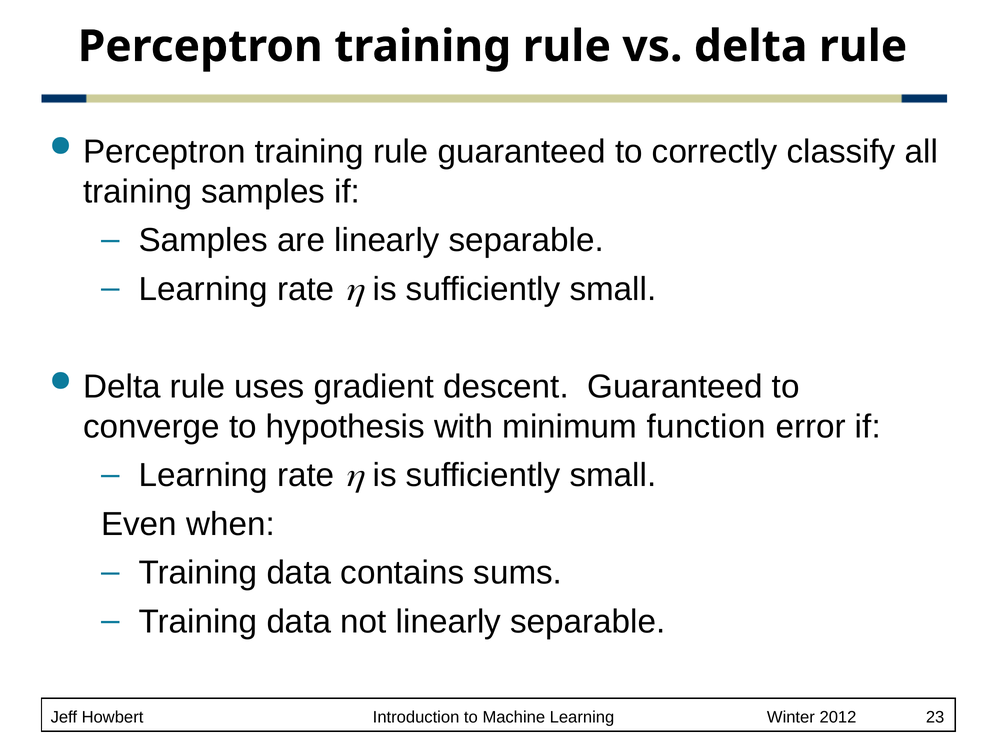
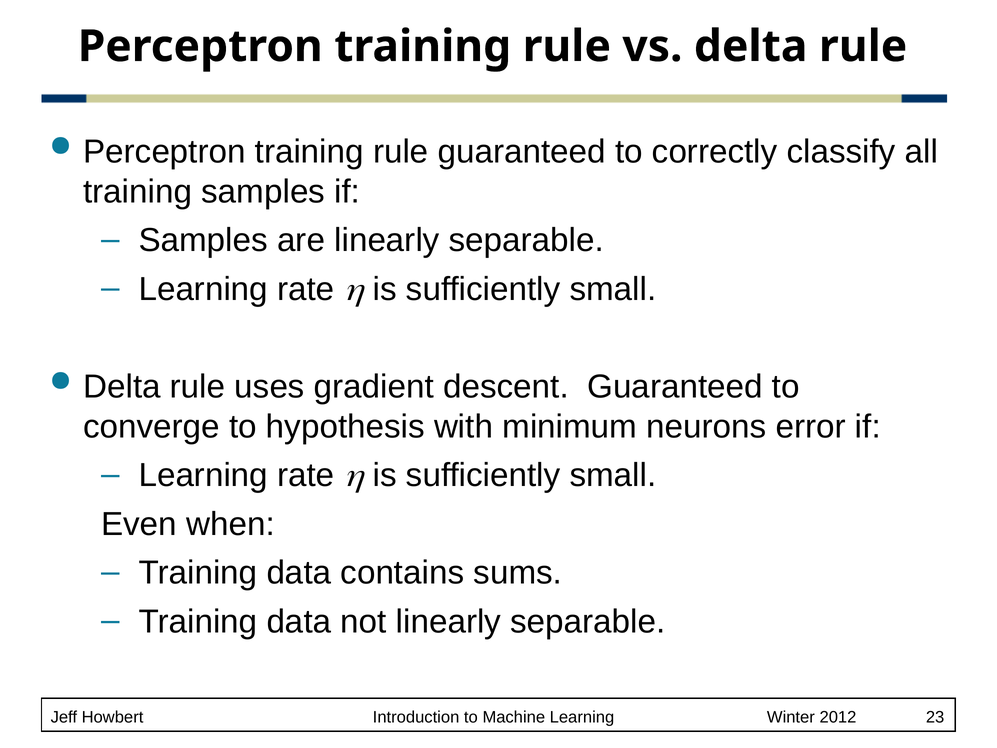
function: function -> neurons
